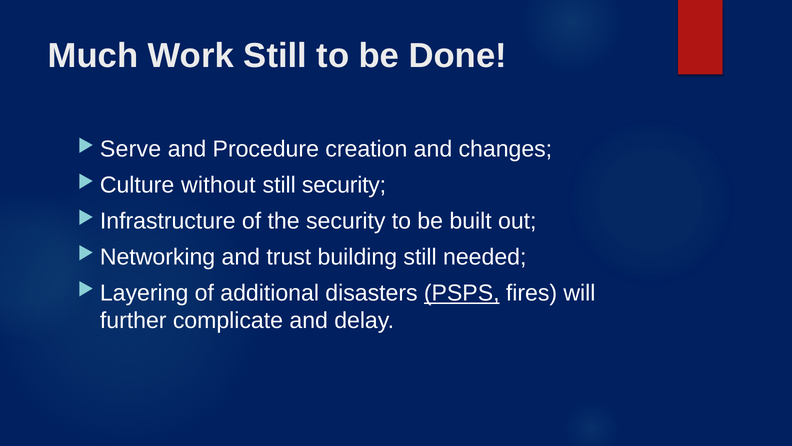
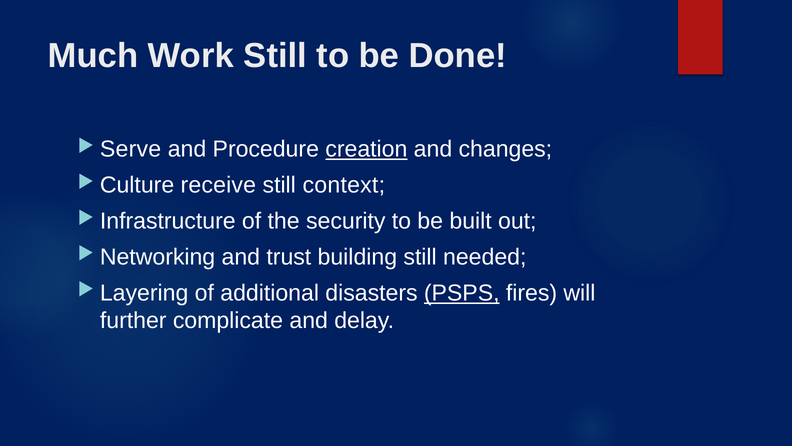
creation underline: none -> present
without: without -> receive
still security: security -> context
